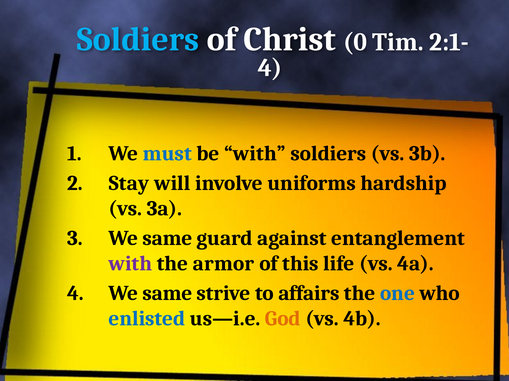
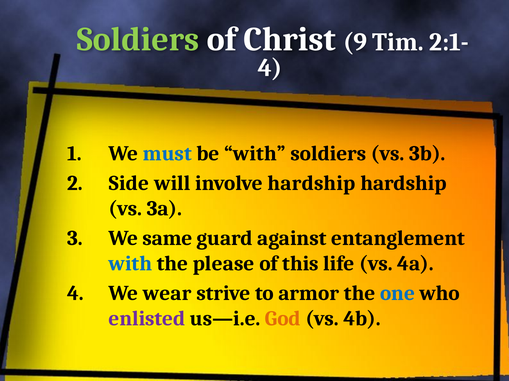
Soldiers at (138, 39) colour: light blue -> light green
0: 0 -> 9
Stay: Stay -> Side
involve uniforms: uniforms -> hardship
with at (130, 264) colour: purple -> blue
armor: armor -> please
same at (167, 294): same -> wear
affairs: affairs -> armor
enlisted colour: blue -> purple
